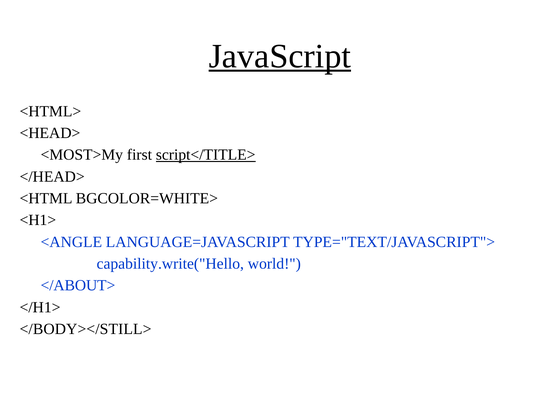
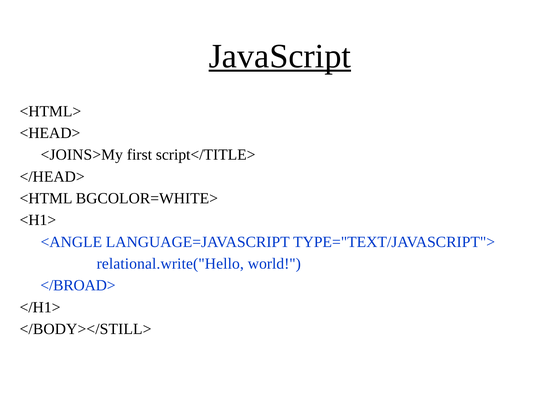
<MOST>My: <MOST>My -> <JOINS>My
script</TITLE> underline: present -> none
capability.write("Hello: capability.write("Hello -> relational.write("Hello
</ABOUT>: </ABOUT> -> </BROAD>
